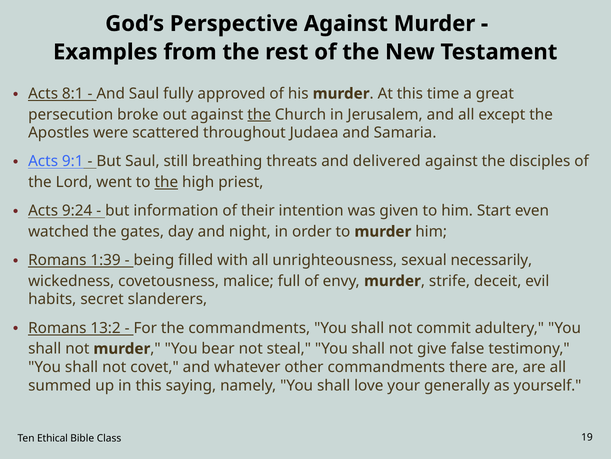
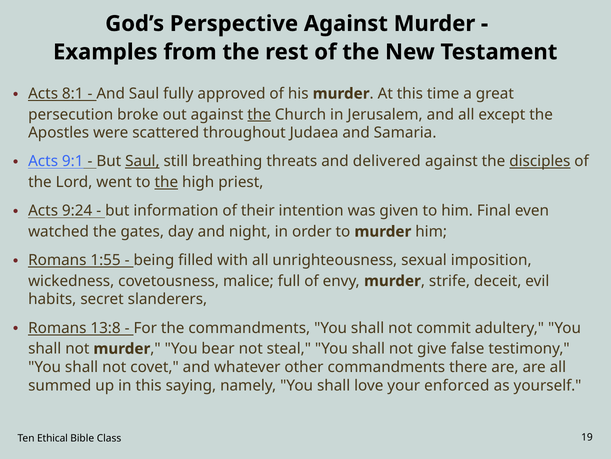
Saul at (142, 161) underline: none -> present
disciples underline: none -> present
Start: Start -> Final
1:39: 1:39 -> 1:55
necessarily: necessarily -> imposition
13:2: 13:2 -> 13:8
generally: generally -> enforced
